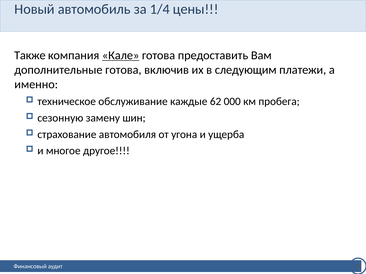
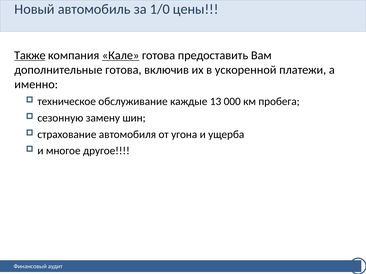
1/4: 1/4 -> 1/0
Также underline: none -> present
следующим: следующим -> ускоренной
62: 62 -> 13
